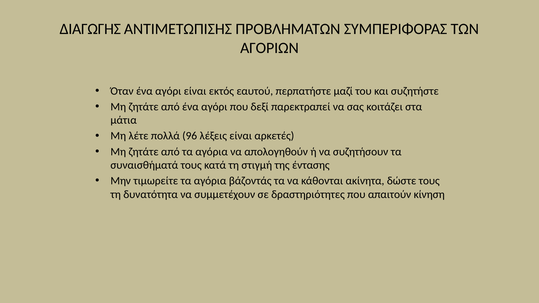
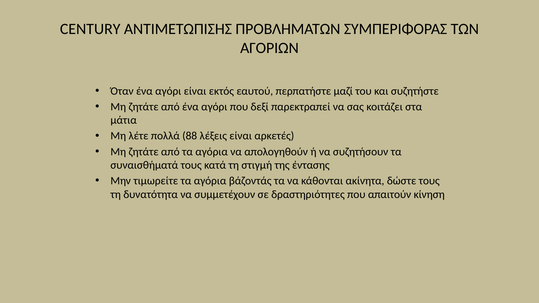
ΔΙΑΓΩΓΉΣ: ΔΙΑΓΩΓΉΣ -> CENTURY
96: 96 -> 88
